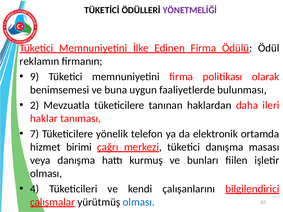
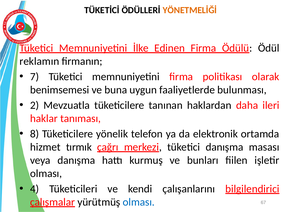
YÖNETMELİĞİ colour: purple -> orange
9: 9 -> 7
7: 7 -> 8
birimi: birimi -> tırmık
